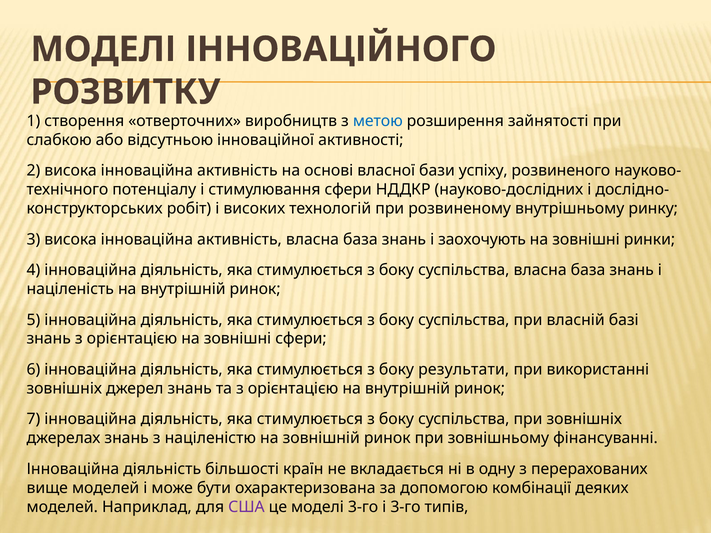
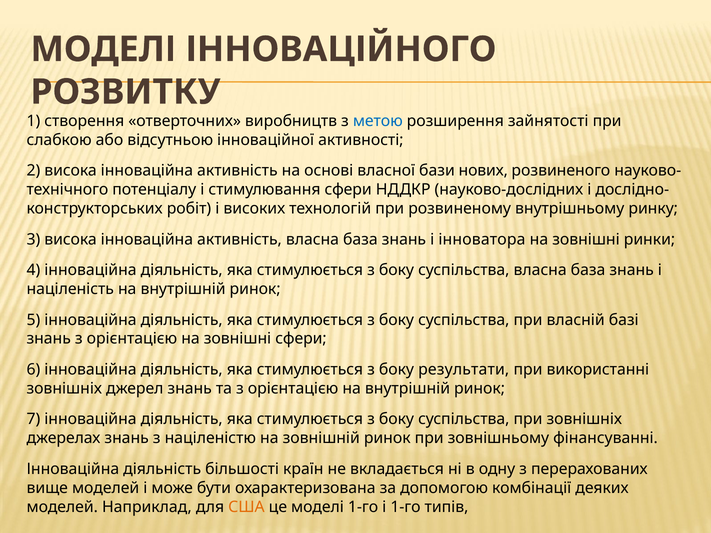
успіху: успіху -> нових
заохочують: заохочують -> інноватора
США colour: purple -> orange
моделі 3-го: 3-го -> 1-го
і 3-го: 3-го -> 1-го
